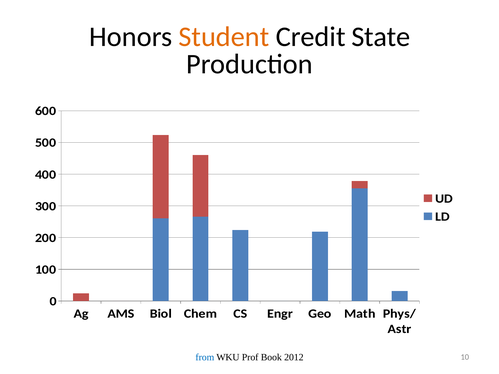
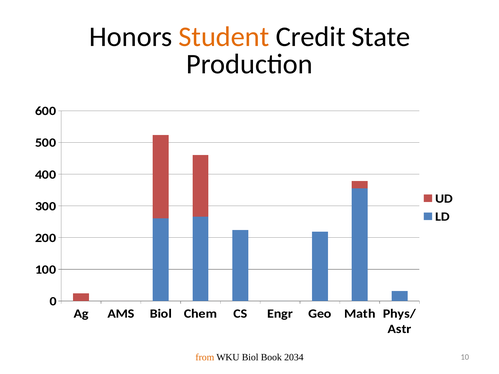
from colour: blue -> orange
WKU Prof: Prof -> Biol
2012: 2012 -> 2034
